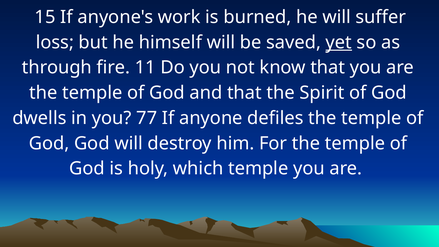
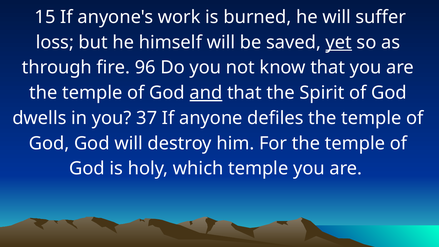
11: 11 -> 96
and underline: none -> present
77: 77 -> 37
